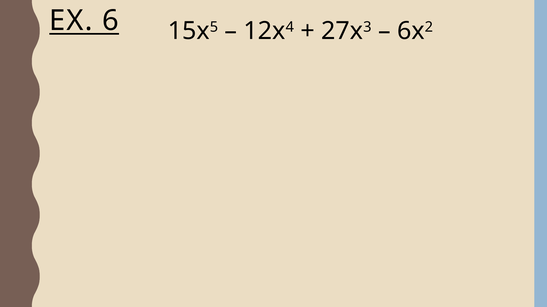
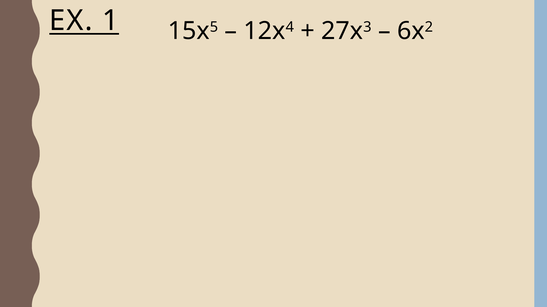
6: 6 -> 1
